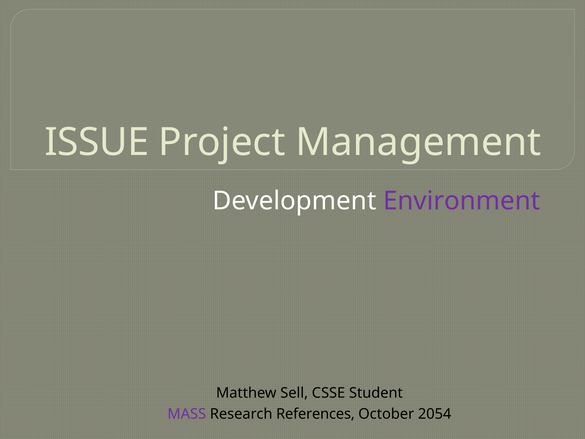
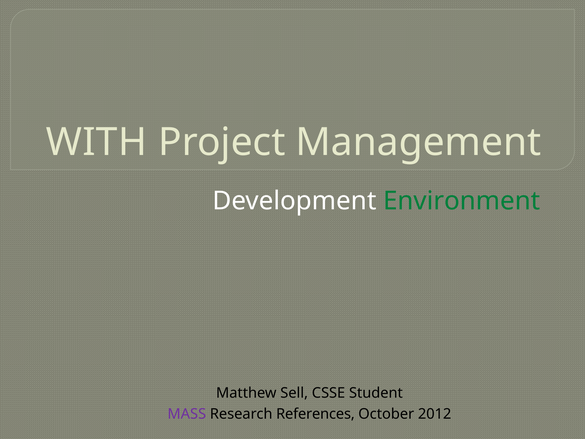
ISSUE: ISSUE -> WITH
Environment colour: purple -> green
2054: 2054 -> 2012
